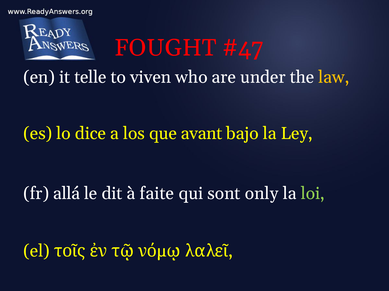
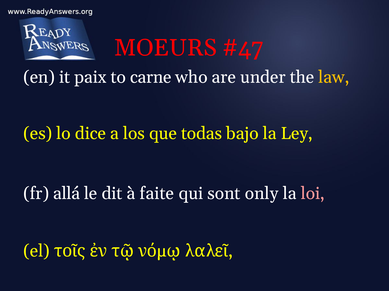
FOUGHT: FOUGHT -> MOEURS
telle: telle -> paix
viven: viven -> carne
avant: avant -> todas
loi colour: light green -> pink
